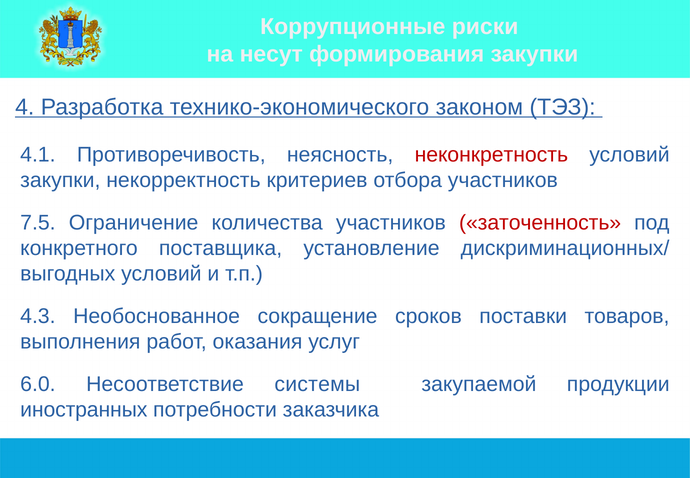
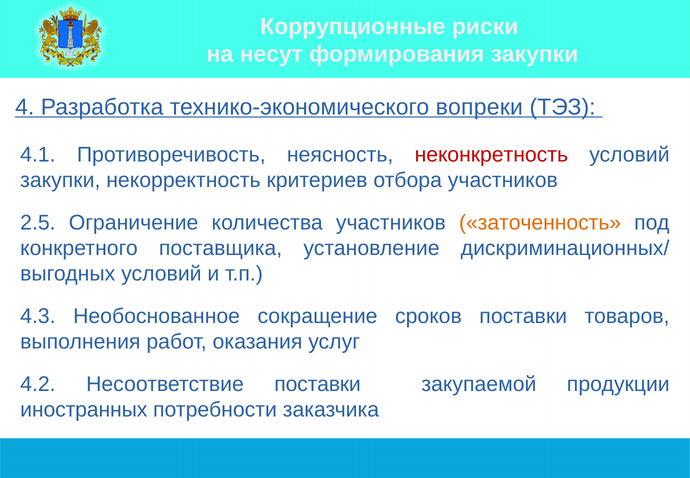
законом: законом -> вопреки
7.5: 7.5 -> 2.5
заточенность colour: red -> orange
6.0: 6.0 -> 4.2
Несоответствие системы: системы -> поставки
